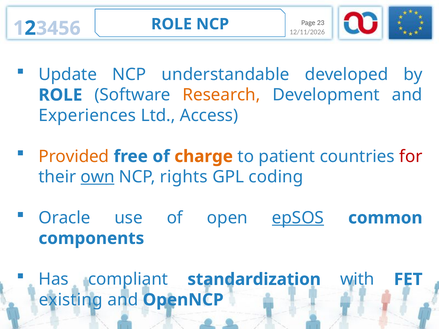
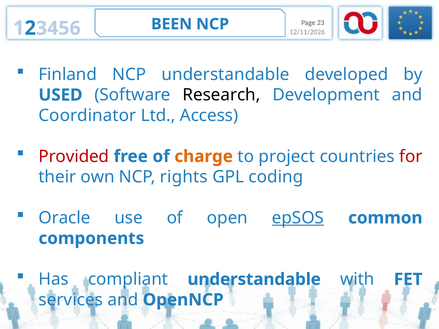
ROLE at (172, 24): ROLE -> BEEN
Update: Update -> Finland
ROLE at (60, 95): ROLE -> USED
Research colour: orange -> black
Experiences: Experiences -> Coordinator
Provided colour: orange -> red
patient: patient -> project
own underline: present -> none
compliant standardization: standardization -> understandable
existing: existing -> services
